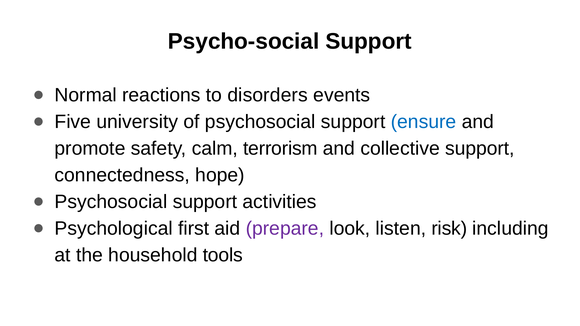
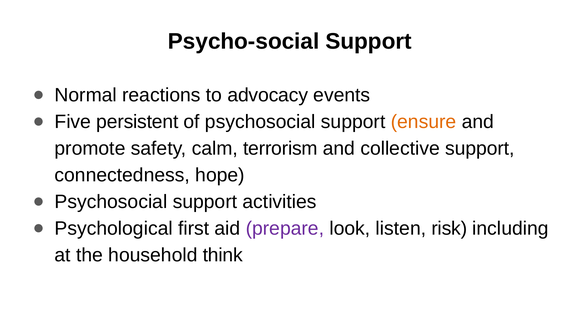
disorders: disorders -> advocacy
university: university -> persistent
ensure colour: blue -> orange
tools: tools -> think
